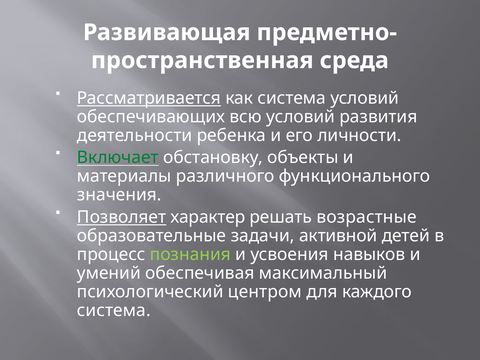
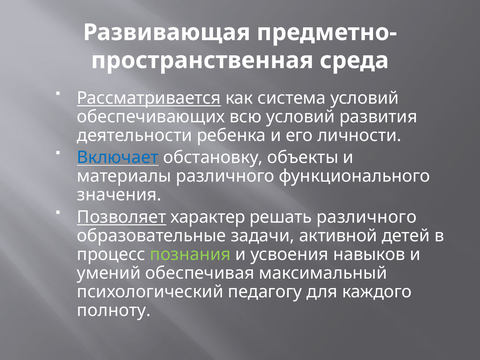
Включает colour: green -> blue
решать возрастные: возрастные -> различного
центром: центром -> педагогу
система at (114, 310): система -> полноту
